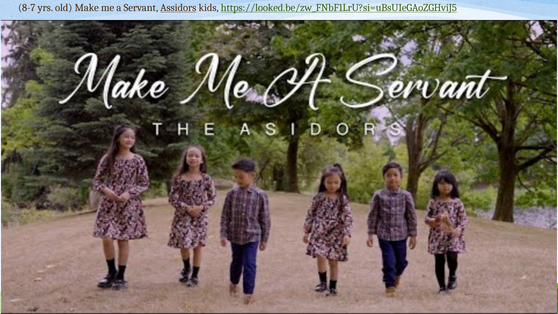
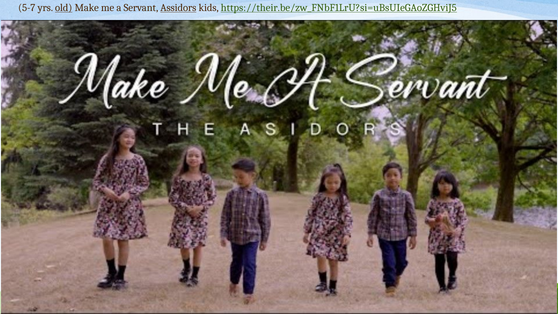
8-7: 8-7 -> 5-7
old underline: none -> present
https://looked.be/zw_FNbF1LrU?si=uBsUIeGAoZGHviJ5: https://looked.be/zw_FNbF1LrU?si=uBsUIeGAoZGHviJ5 -> https://their.be/zw_FNbF1LrU?si=uBsUIeGAoZGHviJ5
